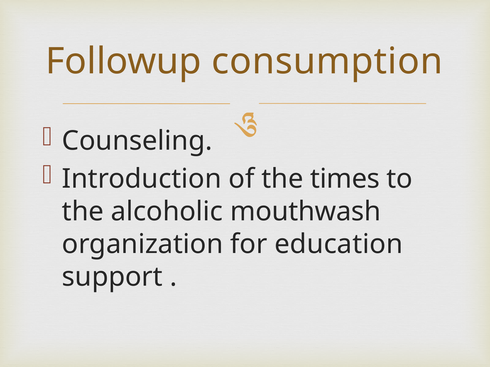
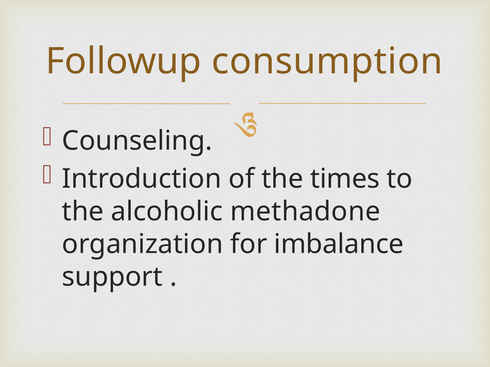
mouthwash: mouthwash -> methadone
education: education -> imbalance
